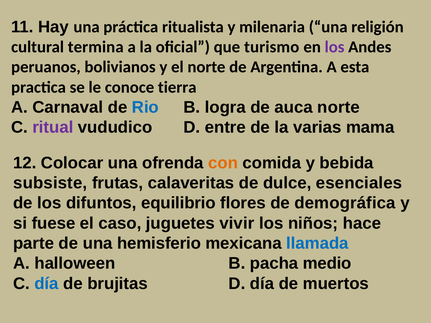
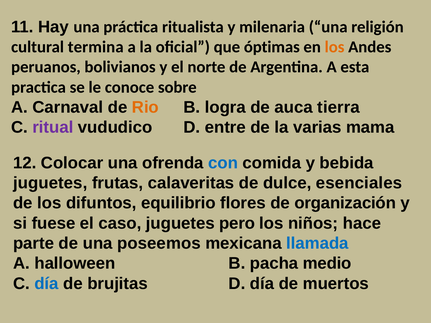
turismo: turismo -> óptimas
los at (335, 47) colour: purple -> orange
tierra: tierra -> sobre
Rio colour: blue -> orange
auca norte: norte -> tierra
con colour: orange -> blue
subsiste at (50, 183): subsiste -> juguetes
demográfica: demográfica -> organización
vivir: vivir -> pero
hemisferio: hemisferio -> poseemos
